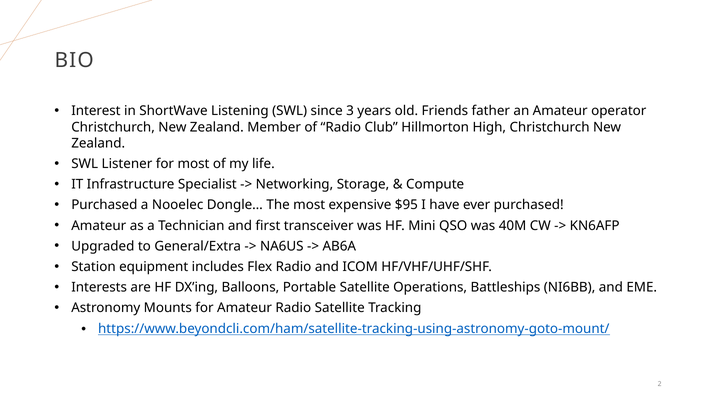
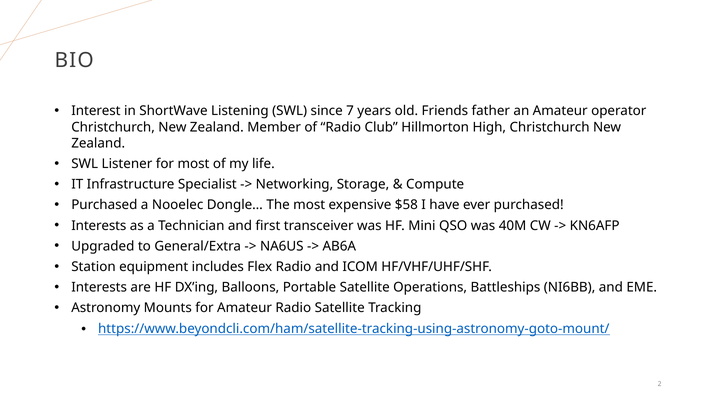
3: 3 -> 7
$95: $95 -> $58
Amateur at (99, 225): Amateur -> Interests
